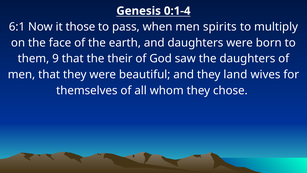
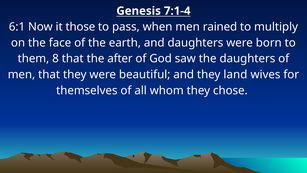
0:1-4: 0:1-4 -> 7:1-4
spirits: spirits -> rained
9: 9 -> 8
their: their -> after
